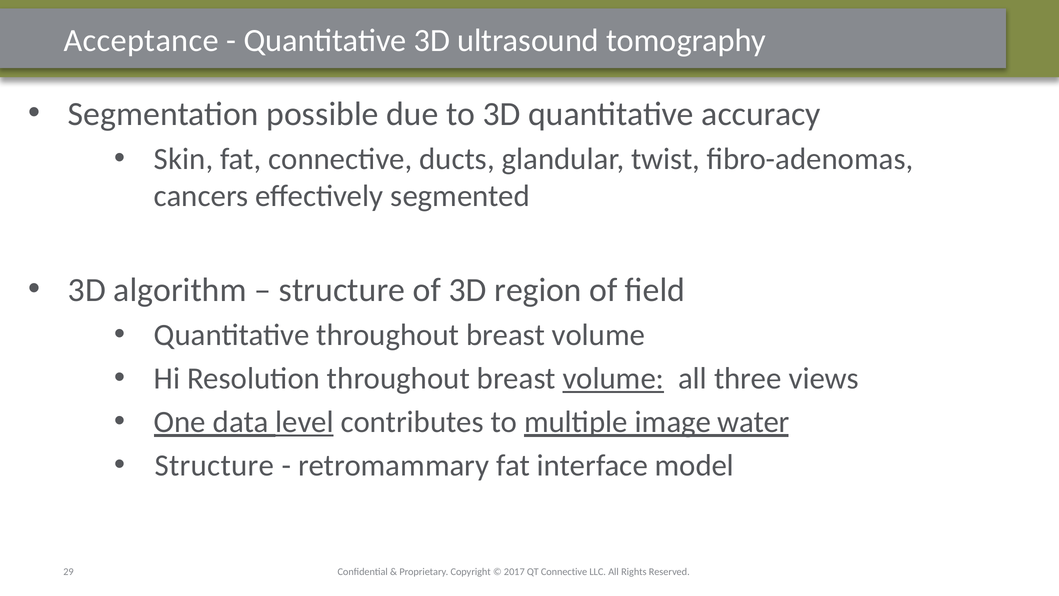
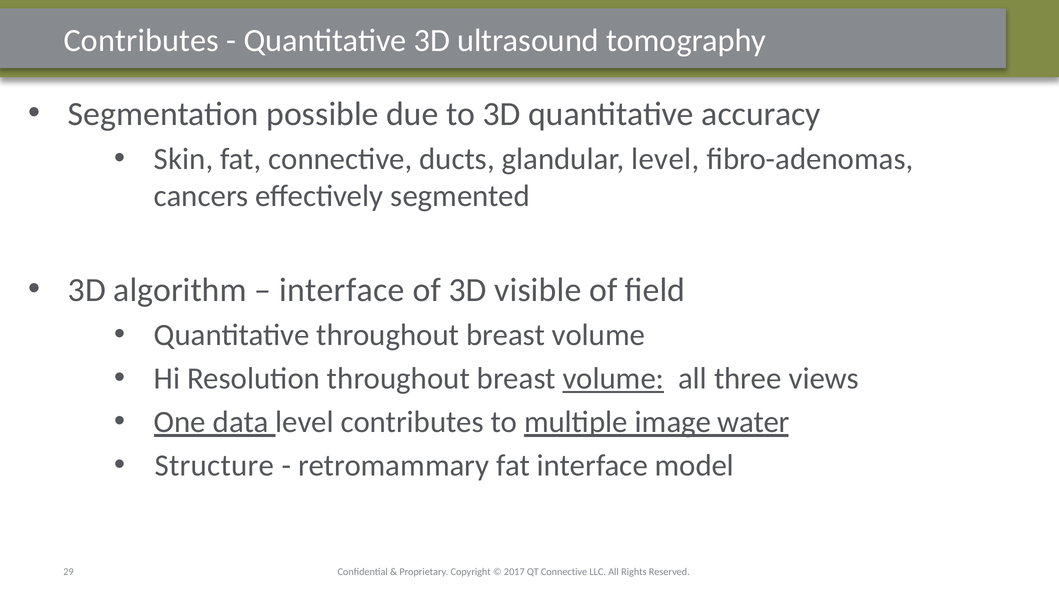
Acceptance at (141, 40): Acceptance -> Contributes
glandular twist: twist -> level
structure at (342, 290): structure -> interface
region: region -> visible
level at (305, 422) underline: present -> none
